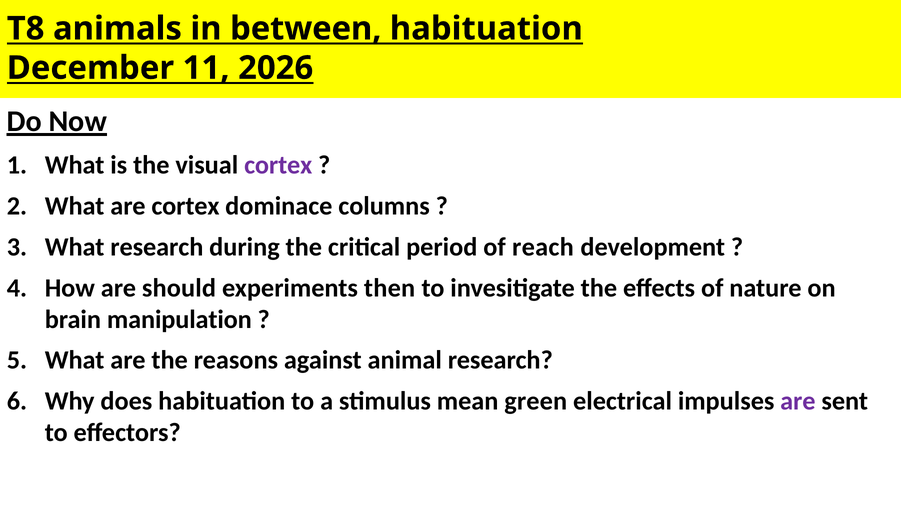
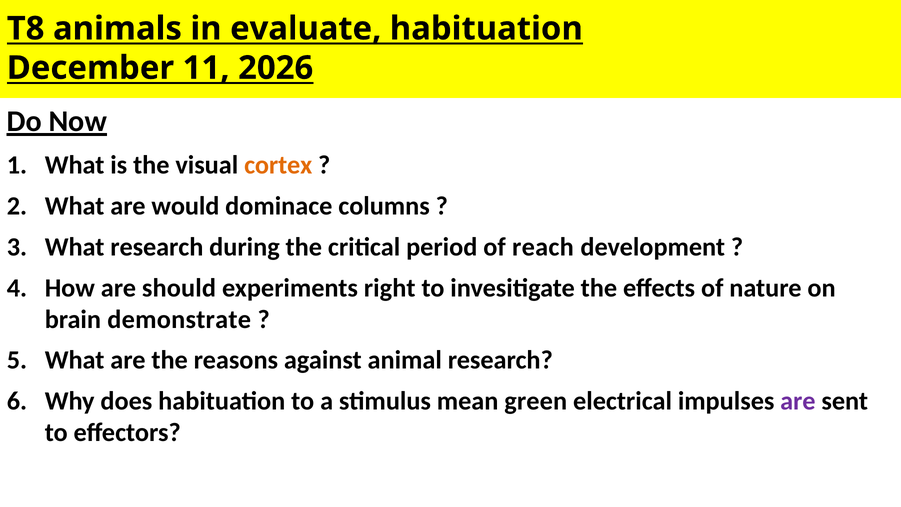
between: between -> evaluate
cortex at (278, 165) colour: purple -> orange
are cortex: cortex -> would
then: then -> right
manipulation: manipulation -> demonstrate
